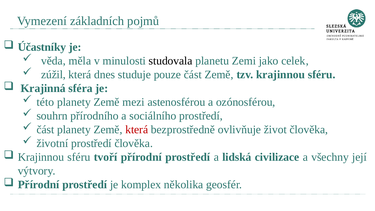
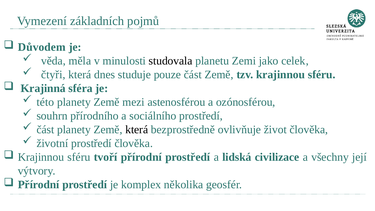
Účastníky: Účastníky -> Důvodem
zúžil: zúžil -> čtyři
která at (137, 130) colour: red -> black
